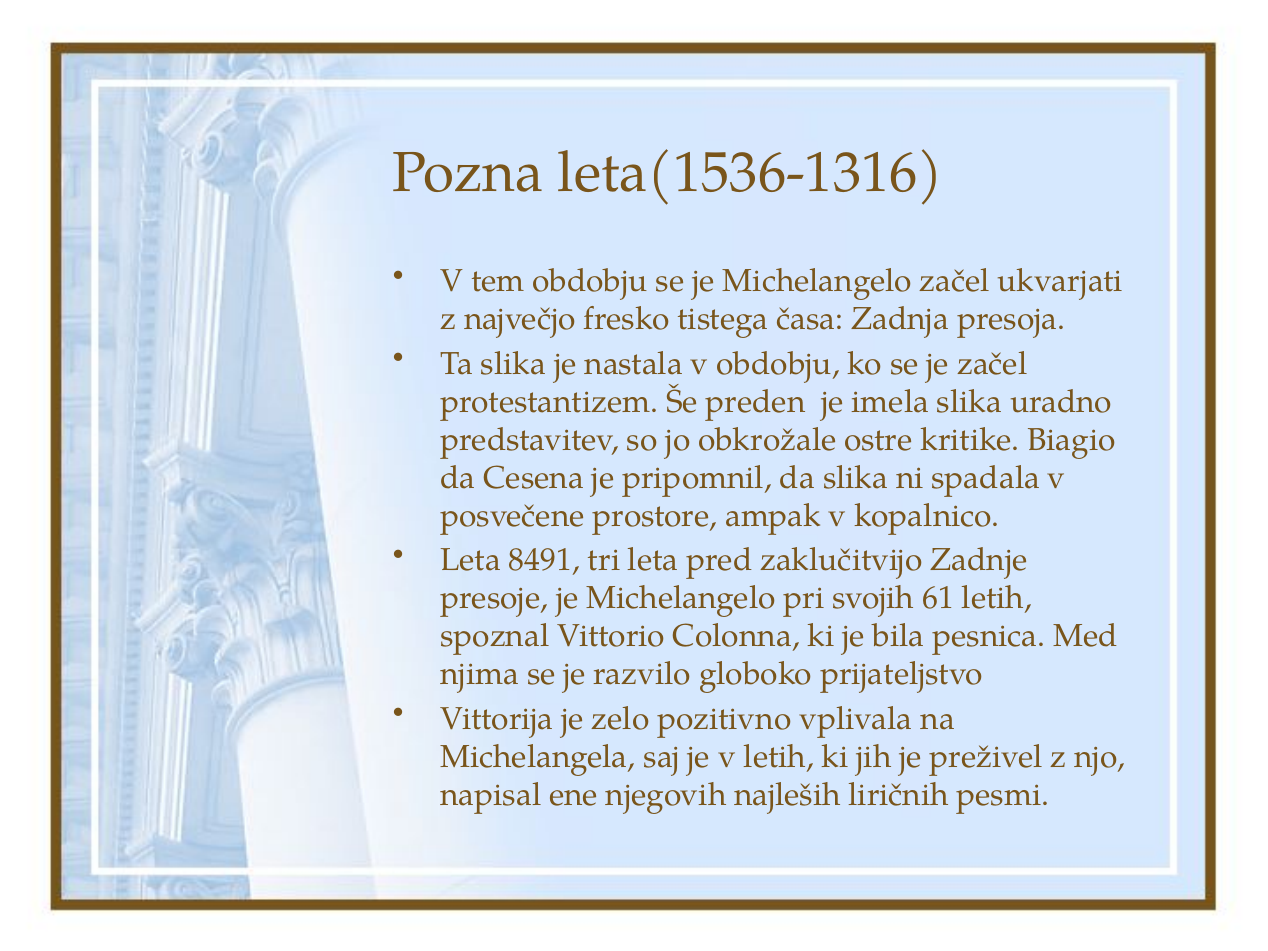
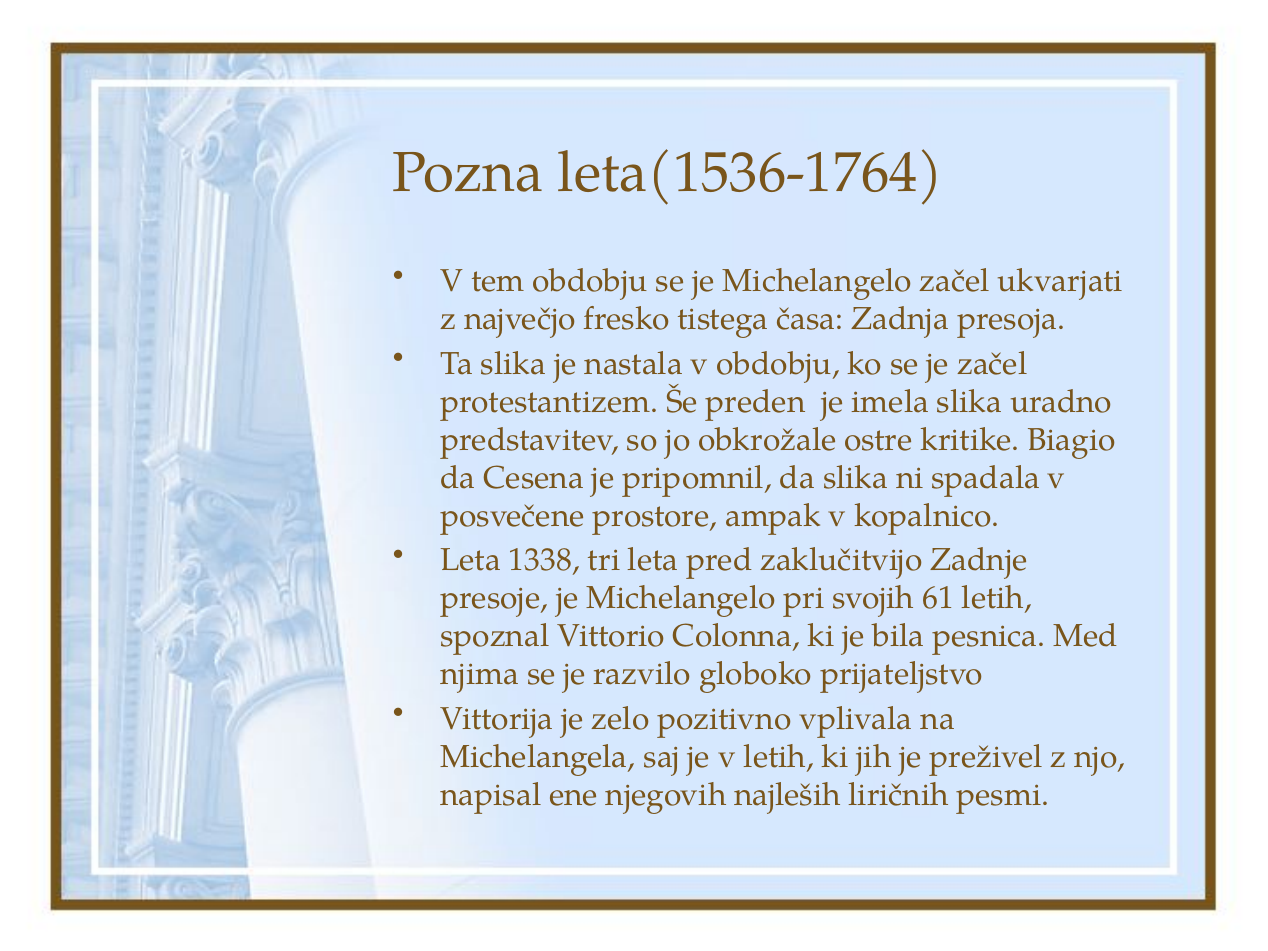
leta(1536-1316: leta(1536-1316 -> leta(1536-1764
8491: 8491 -> 1338
